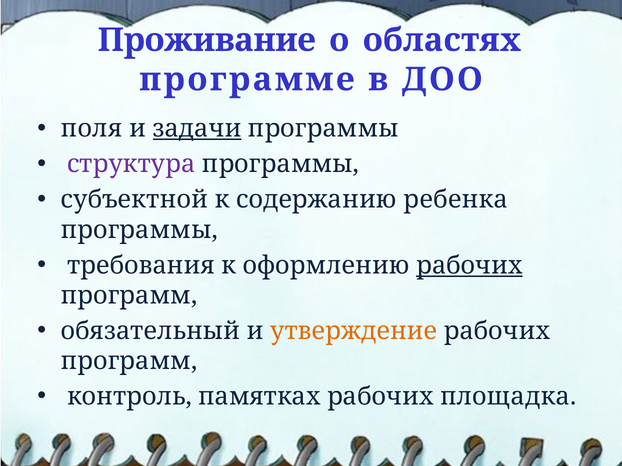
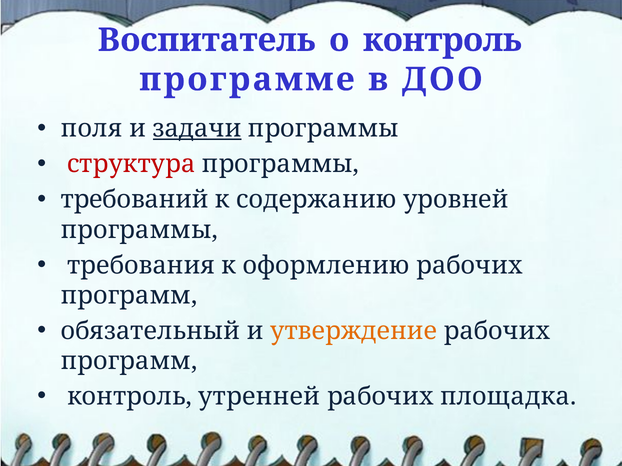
Проживание: Проживание -> Воспитатель
о областях: областях -> контроль
структура colour: purple -> red
субъектной: субъектной -> требований
ребенка: ребенка -> уровней
рабочих at (469, 266) underline: present -> none
памятках: памятках -> утренней
